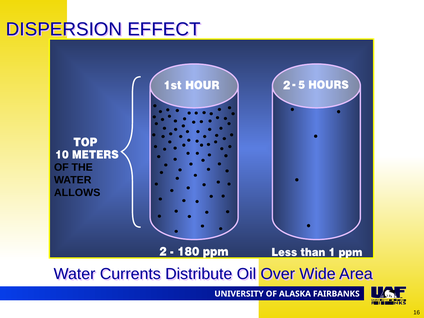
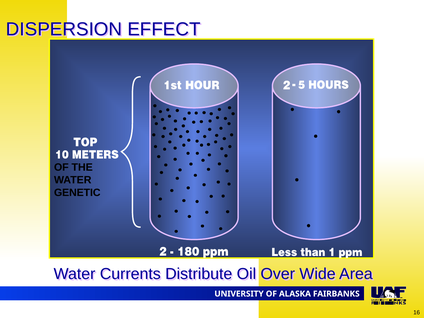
ALLOWS: ALLOWS -> GENETIC
